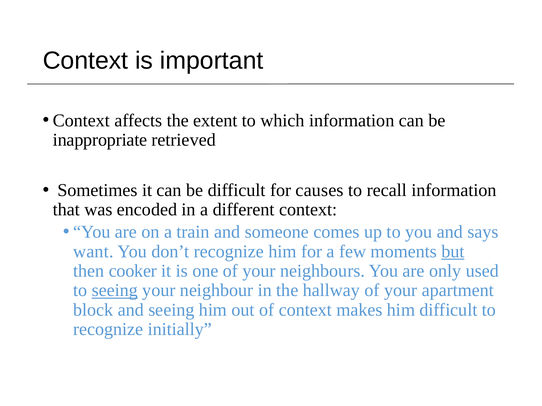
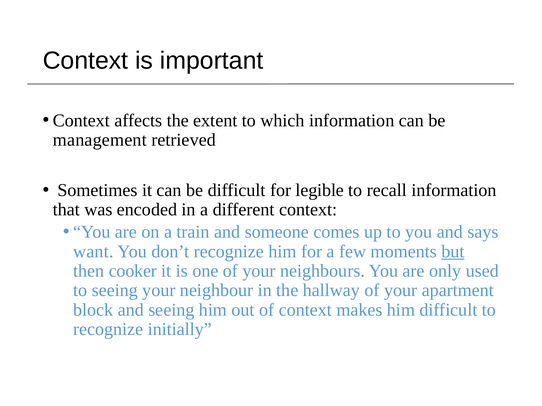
inappropriate: inappropriate -> management
causes: causes -> legible
seeing at (115, 291) underline: present -> none
